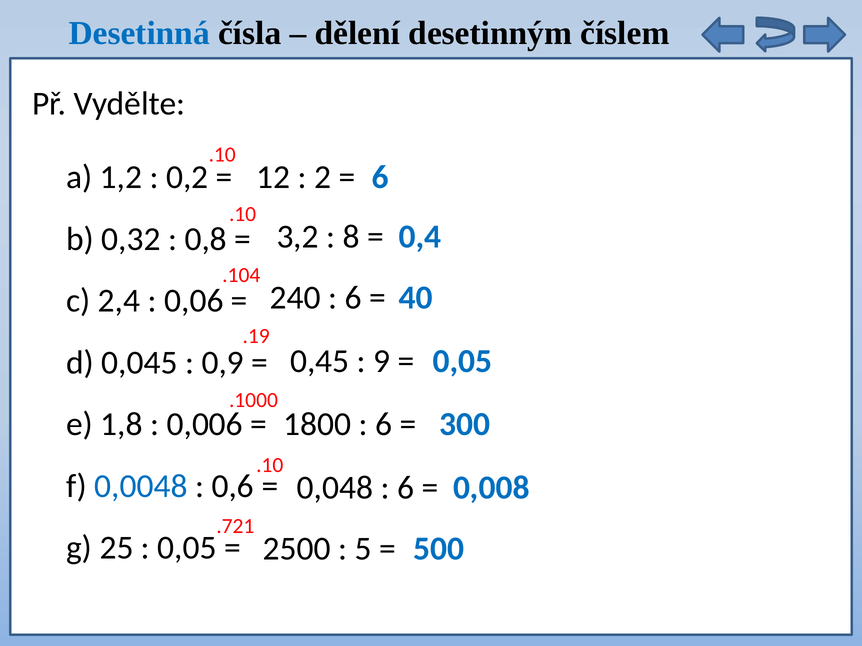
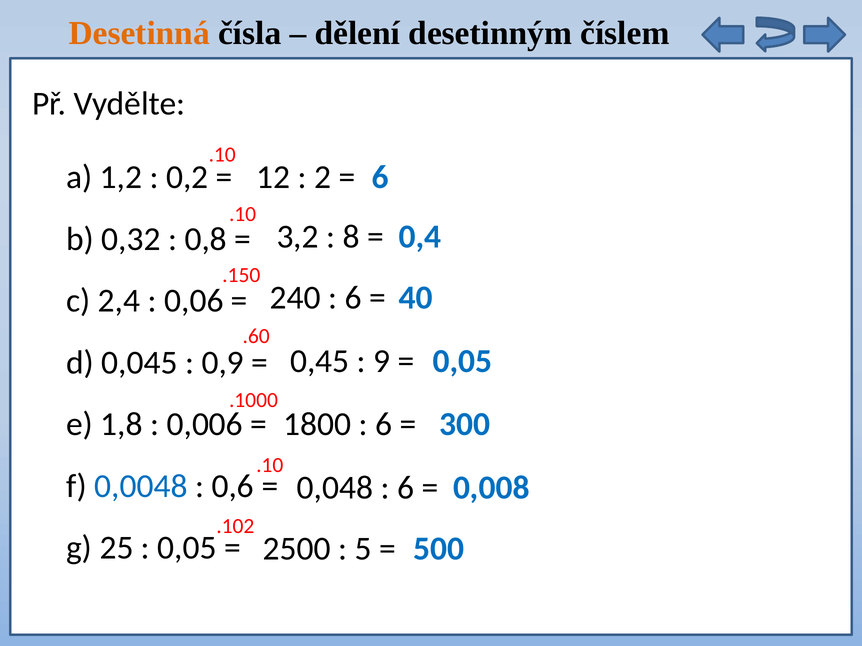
Desetinná colour: blue -> orange
.104: .104 -> .150
.19: .19 -> .60
.721: .721 -> .102
